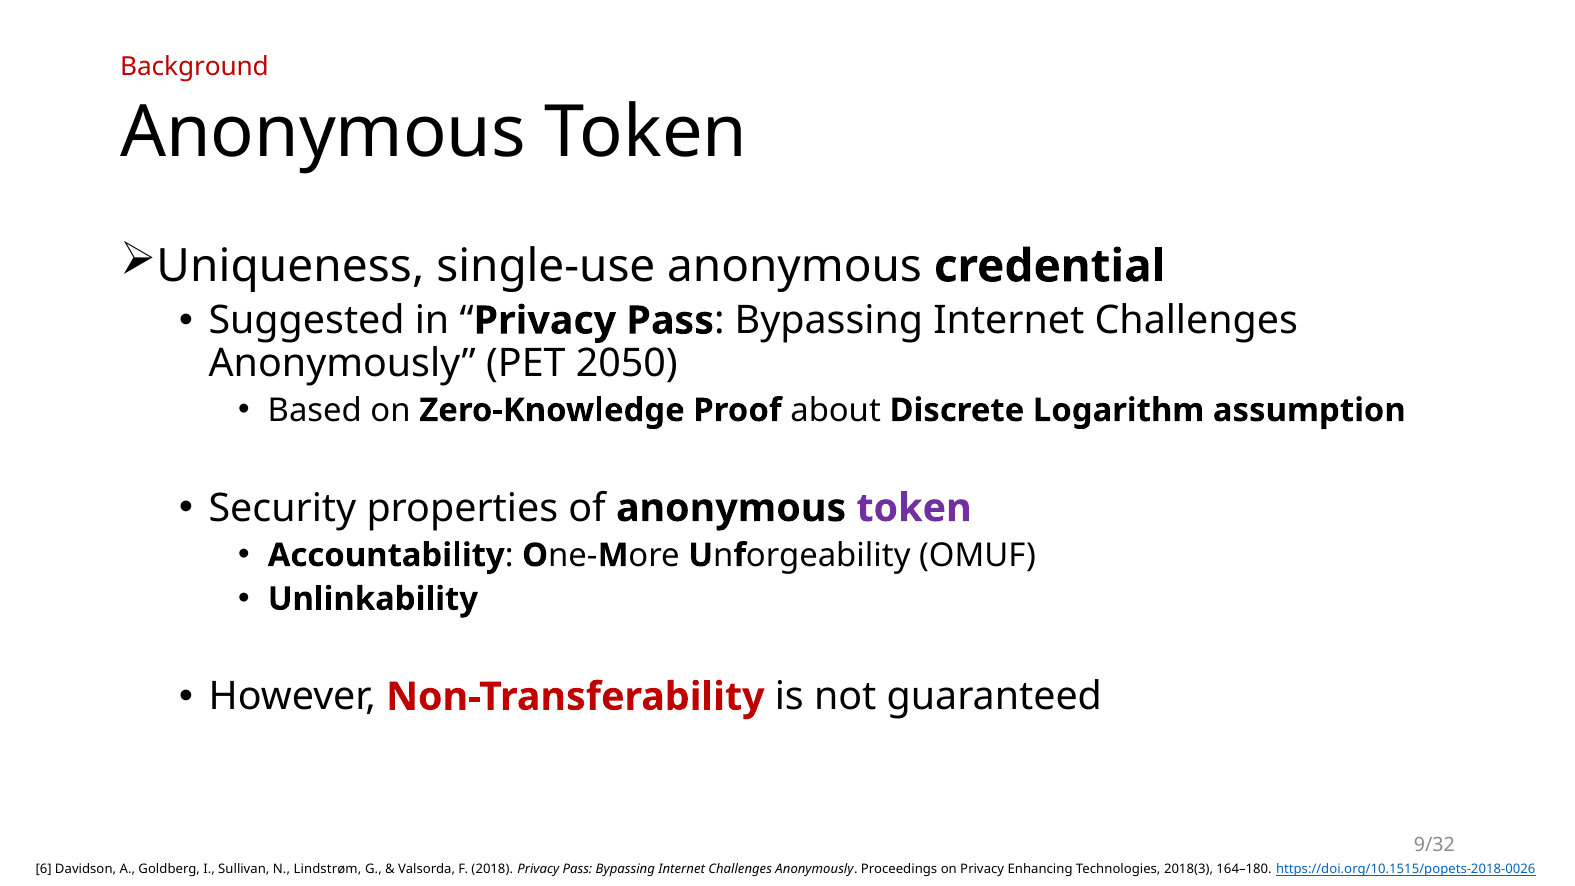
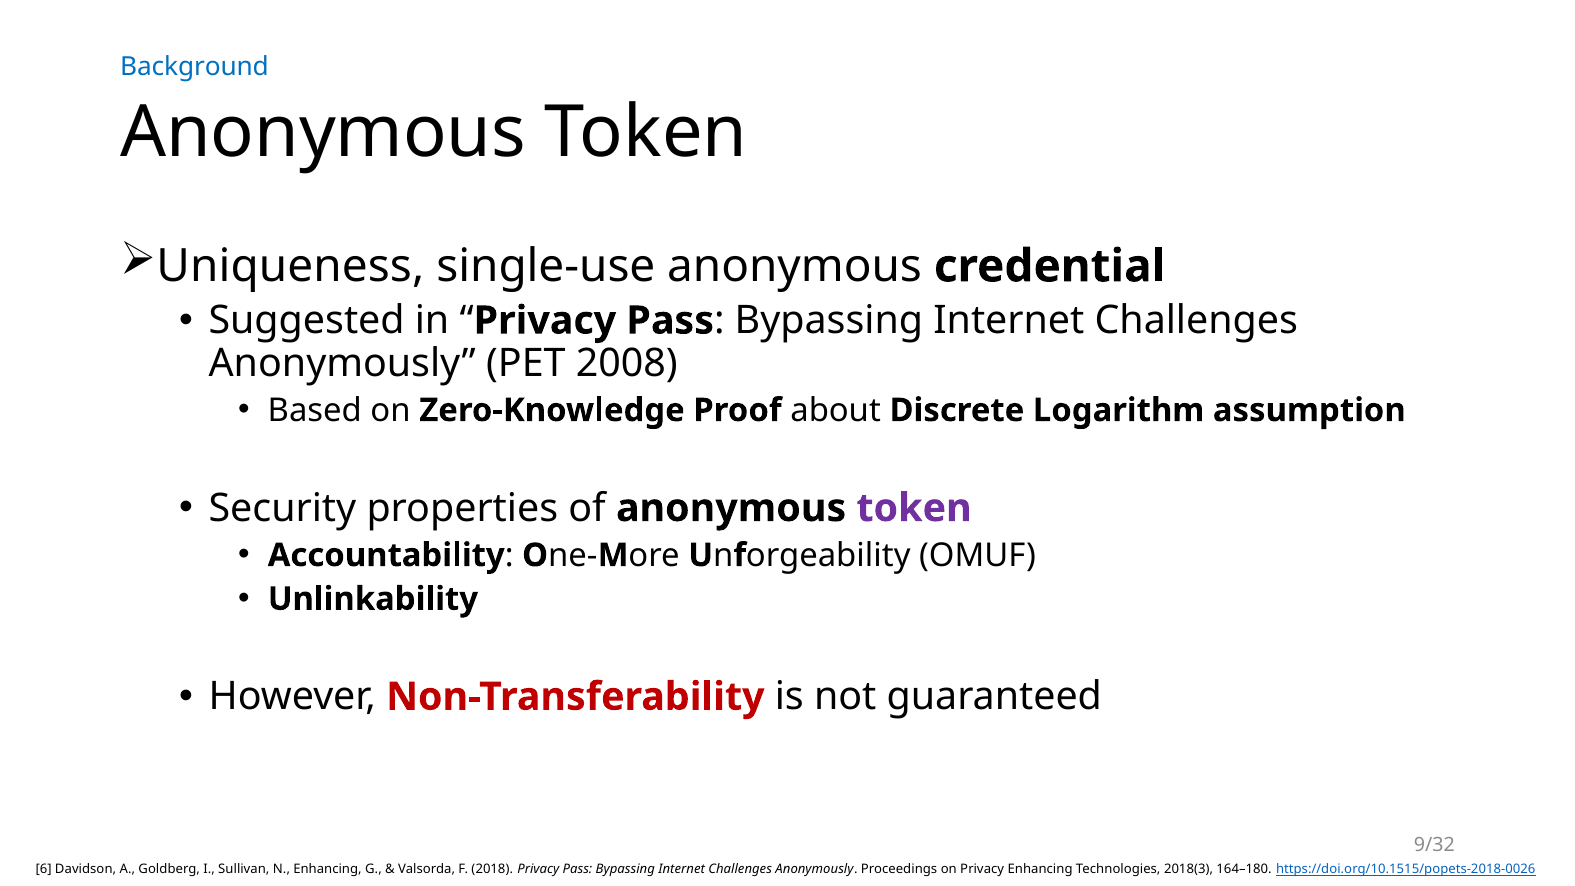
Background colour: red -> blue
2050: 2050 -> 2008
N Lindstrøm: Lindstrøm -> Enhancing
